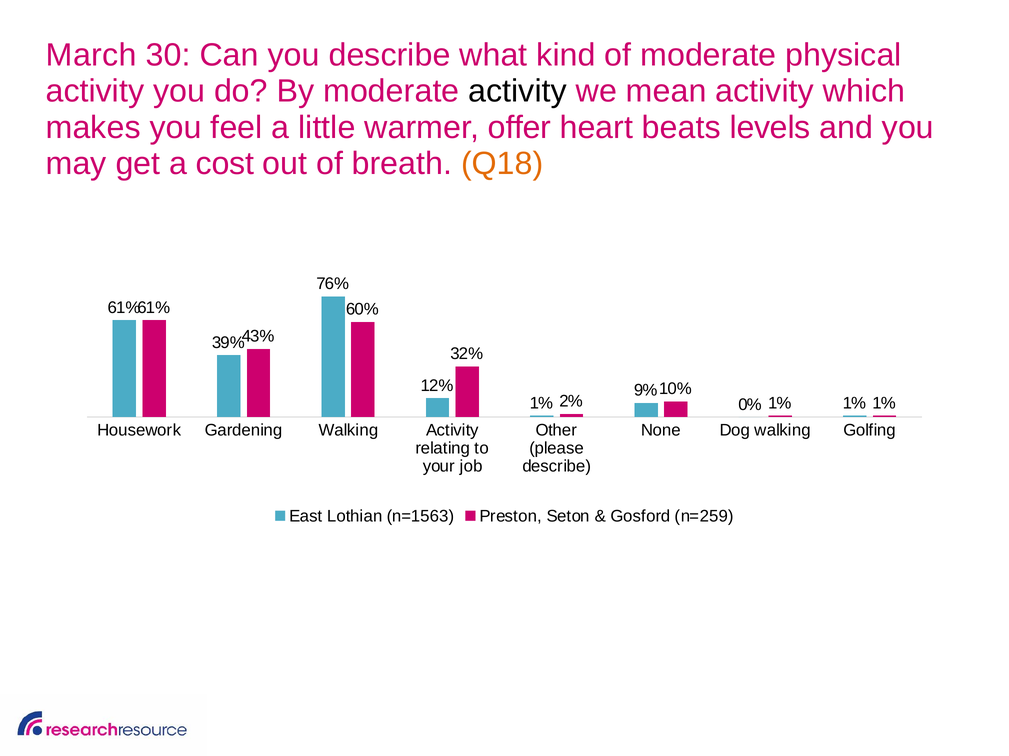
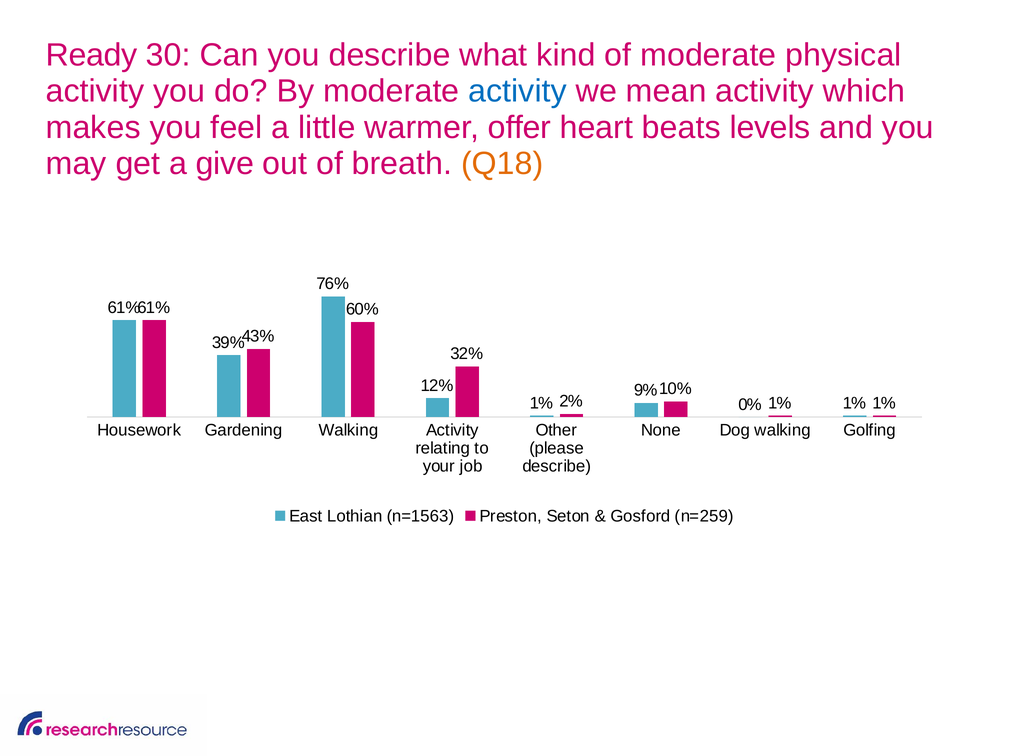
March: March -> Ready
activity at (518, 91) colour: black -> blue
cost: cost -> give
